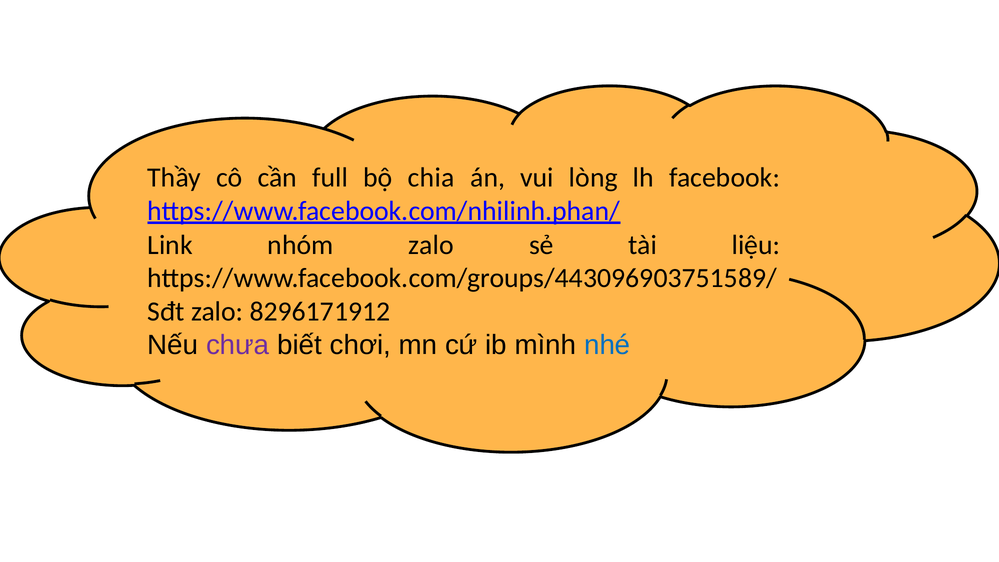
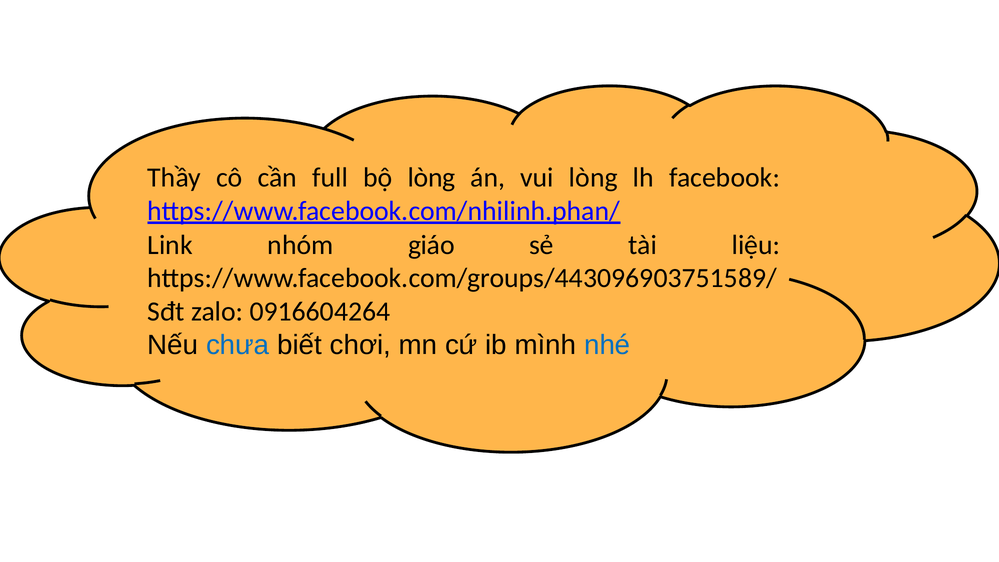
bộ chia: chia -> lòng
nhóm zalo: zalo -> giáo
8296171912: 8296171912 -> 0916604264
chưa colour: purple -> blue
